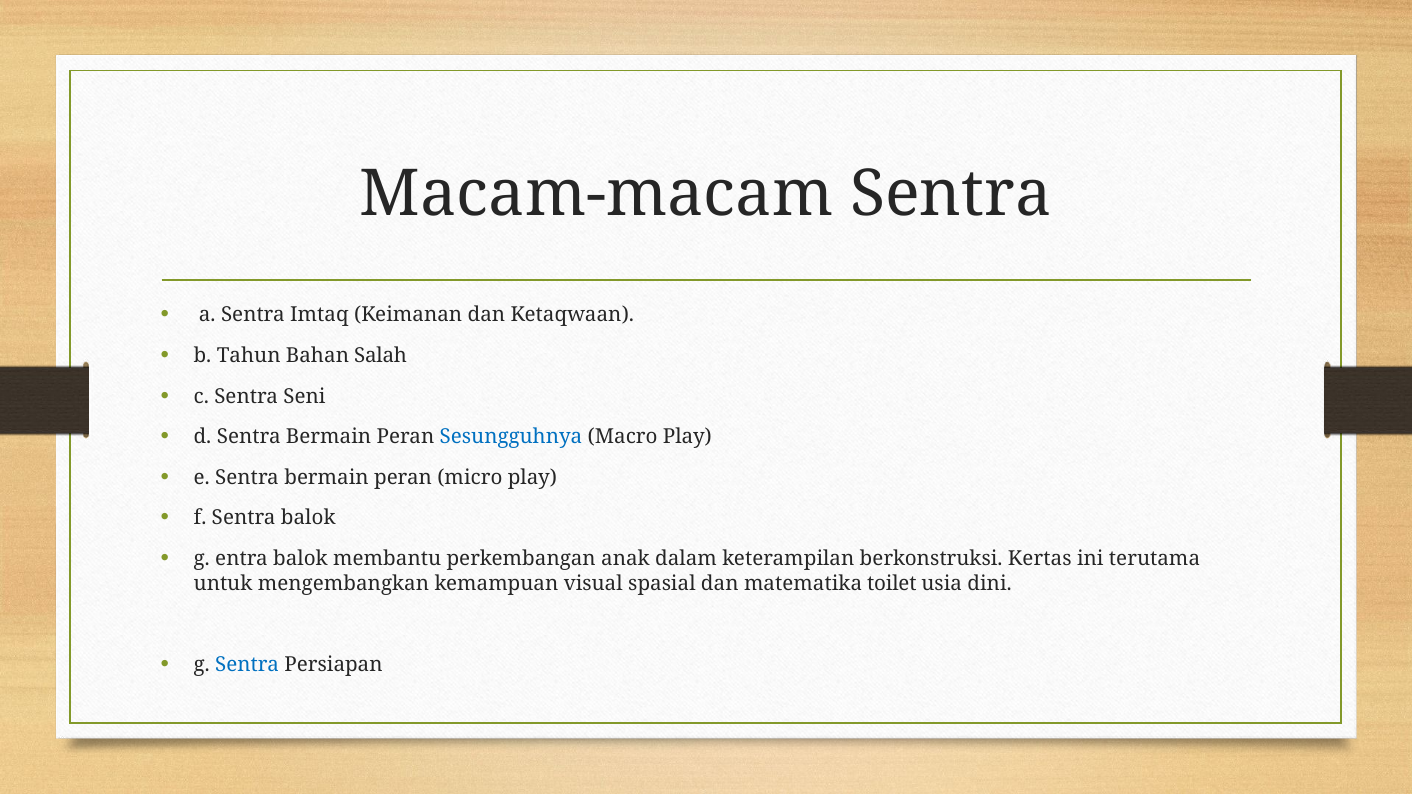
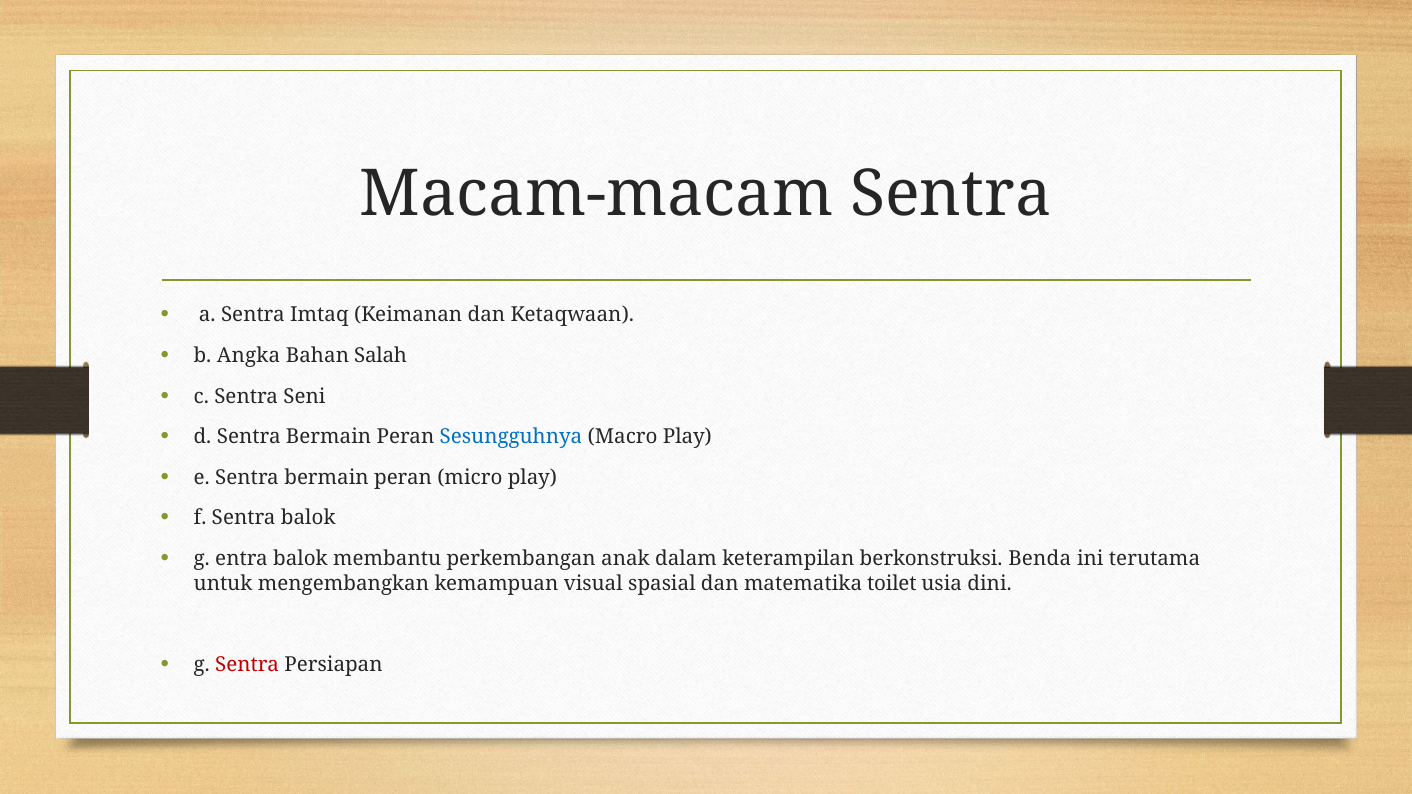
Tahun: Tahun -> Angka
Kertas: Kertas -> Benda
Sentra at (247, 665) colour: blue -> red
